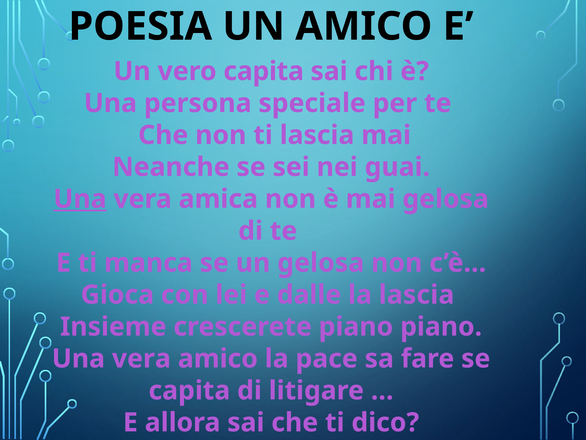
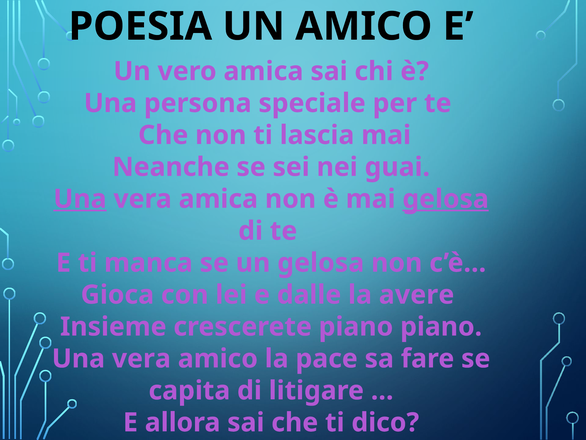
vero capita: capita -> amica
gelosa at (446, 199) underline: none -> present
la lascia: lascia -> avere
